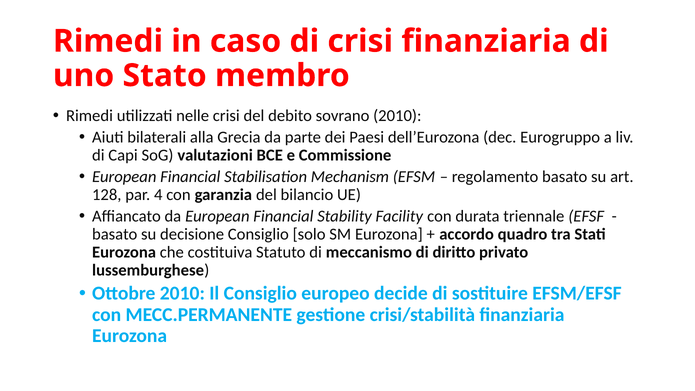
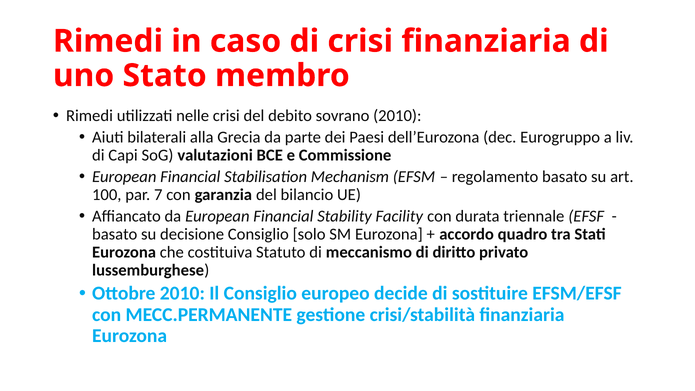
128: 128 -> 100
4: 4 -> 7
